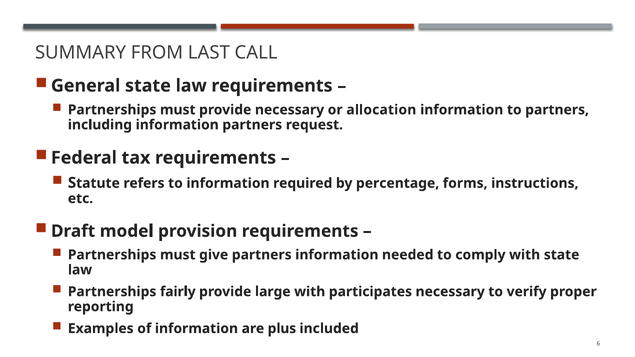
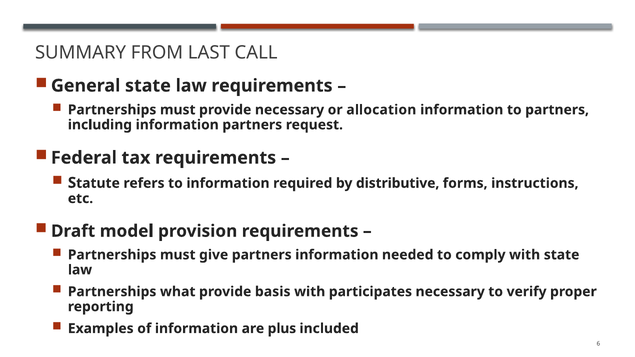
percentage: percentage -> distributive
fairly: fairly -> what
large: large -> basis
